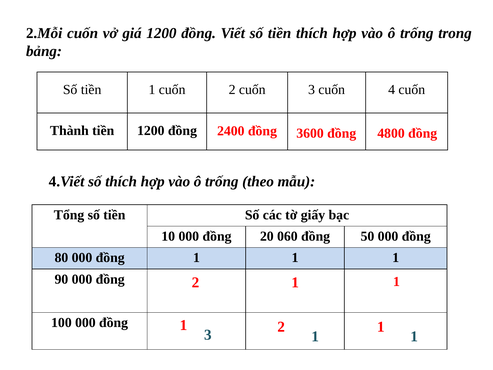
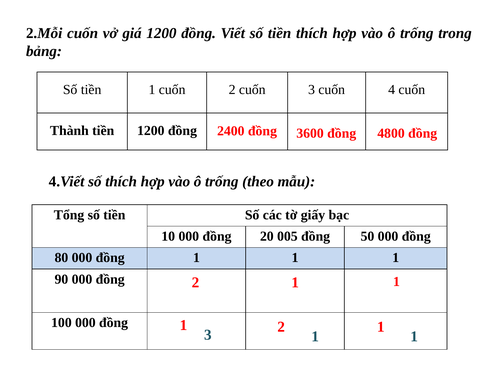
060: 060 -> 005
